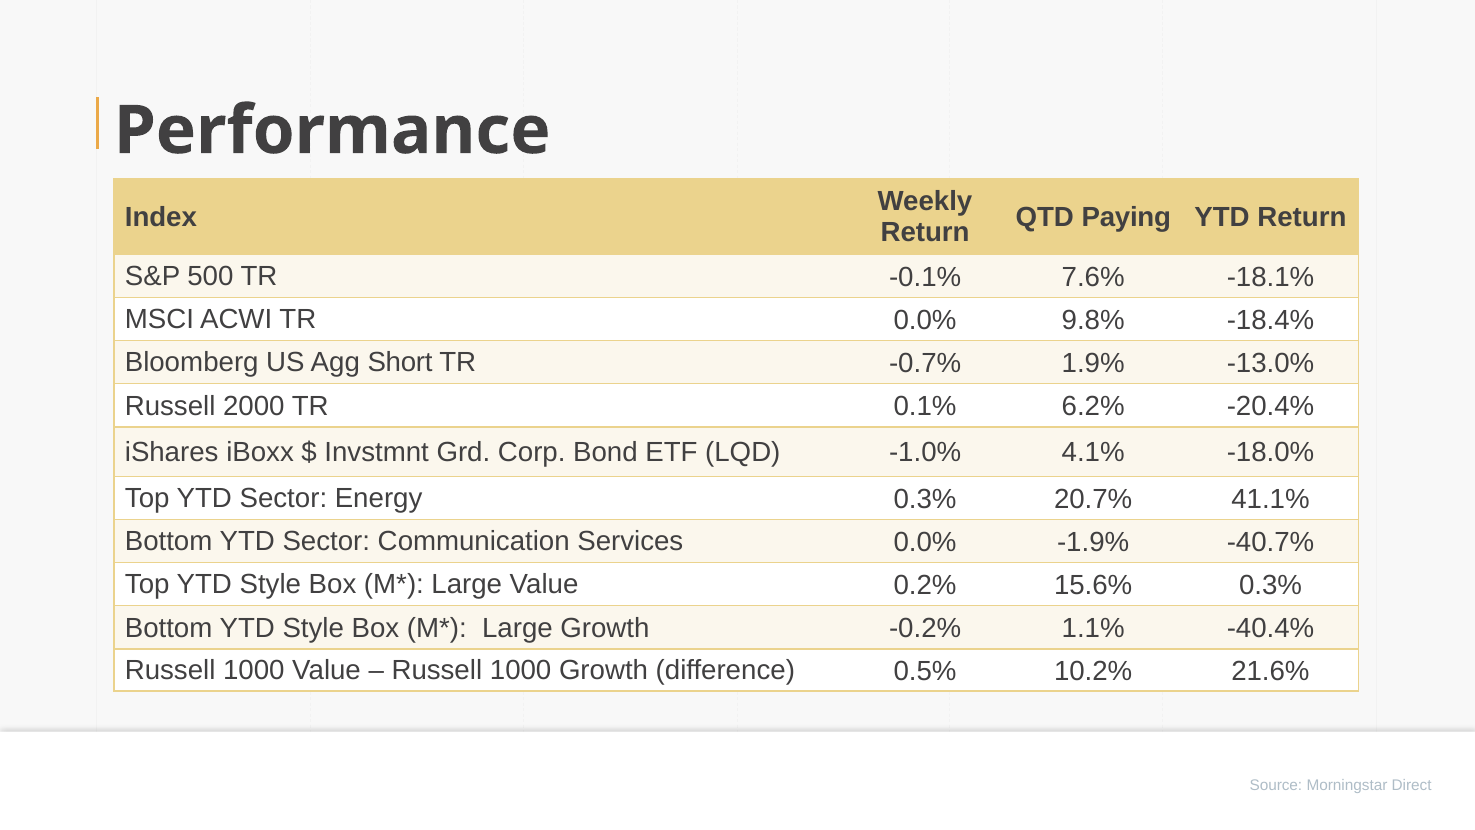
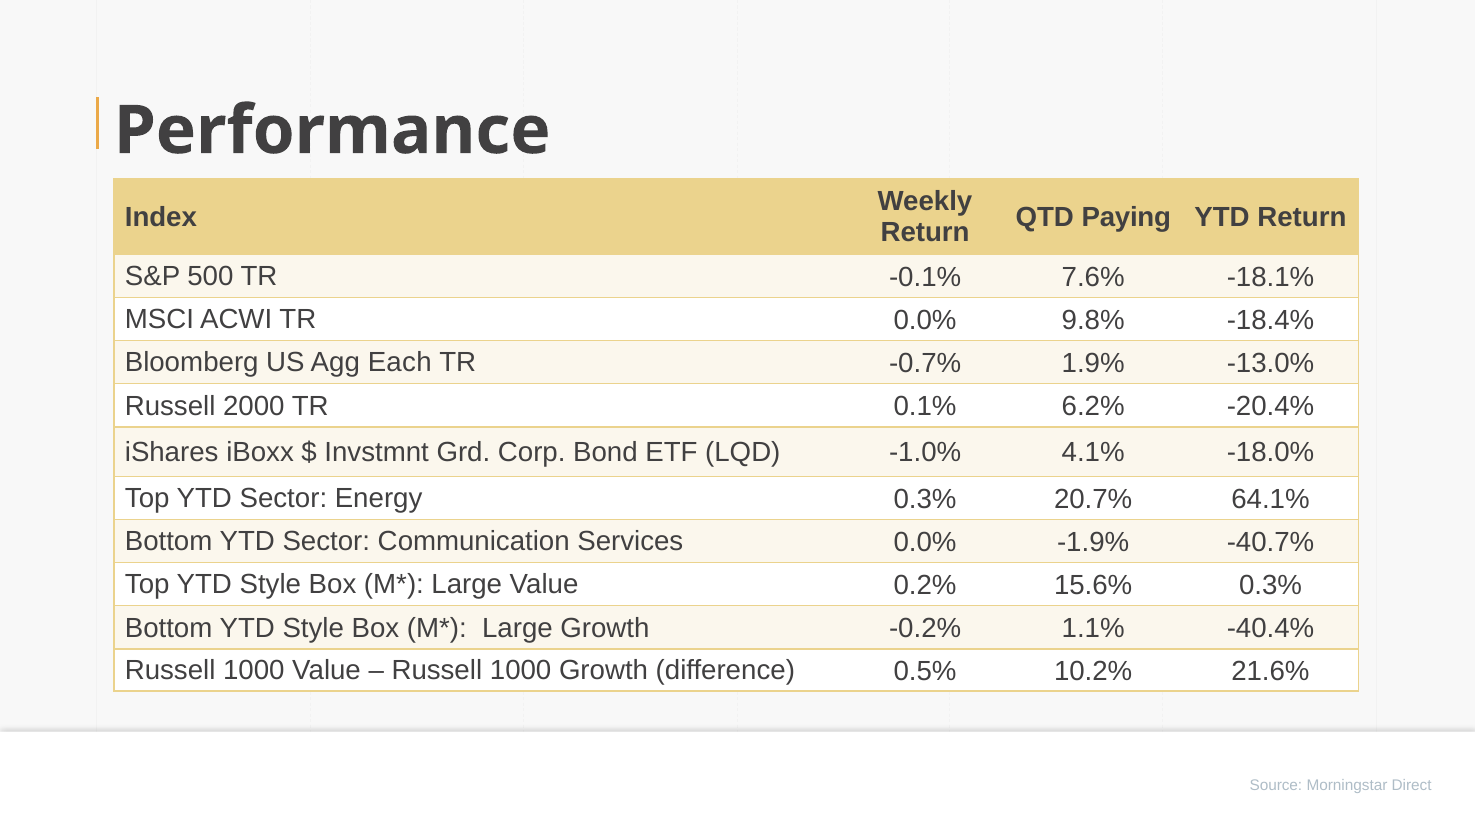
Short: Short -> Each
41.1%: 41.1% -> 64.1%
